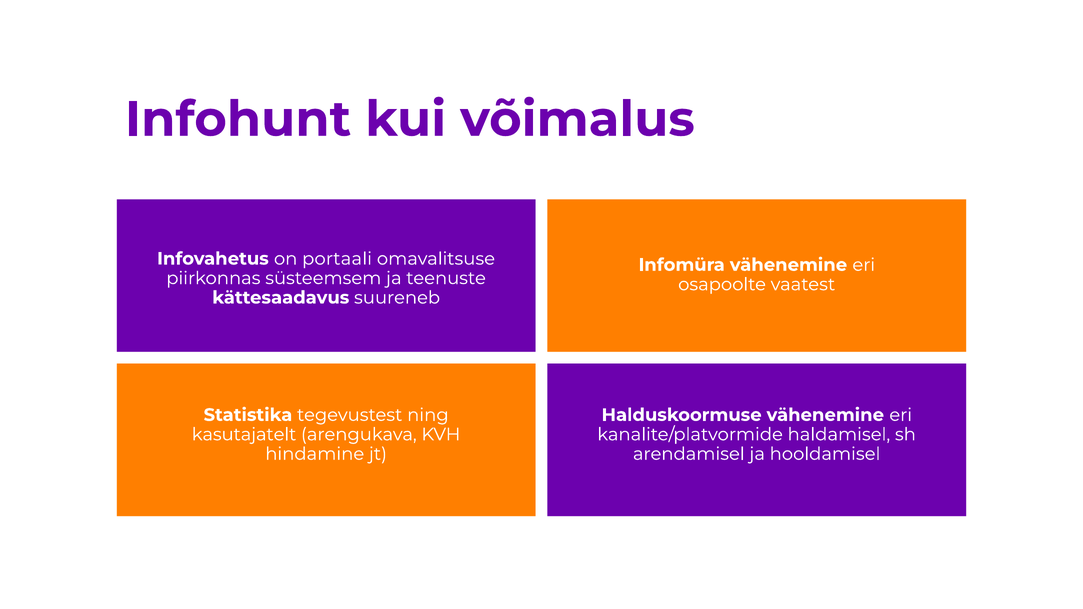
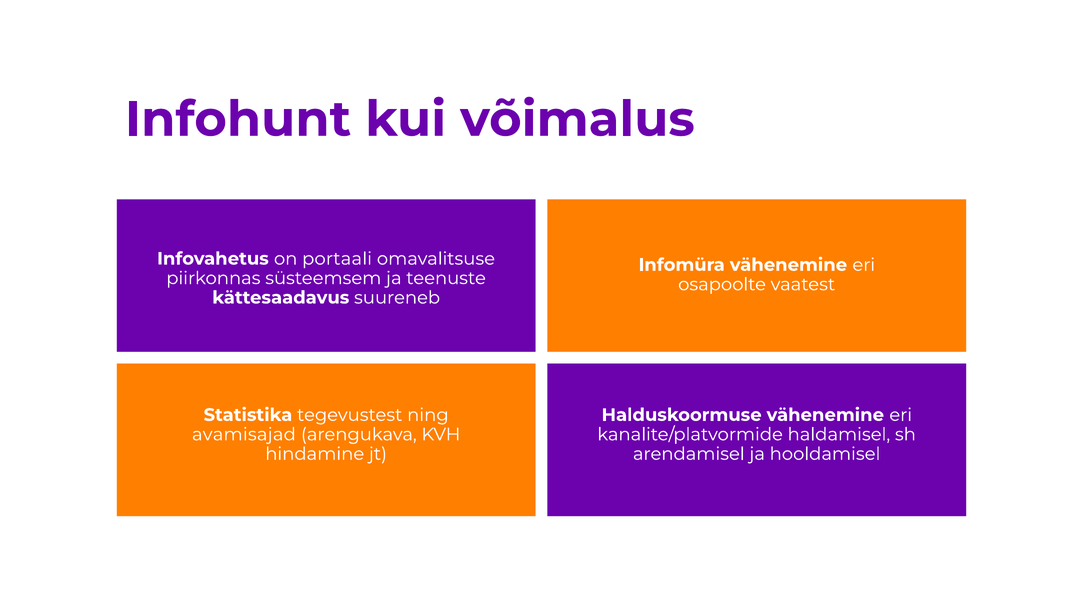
kasutajatelt: kasutajatelt -> avamisajad
